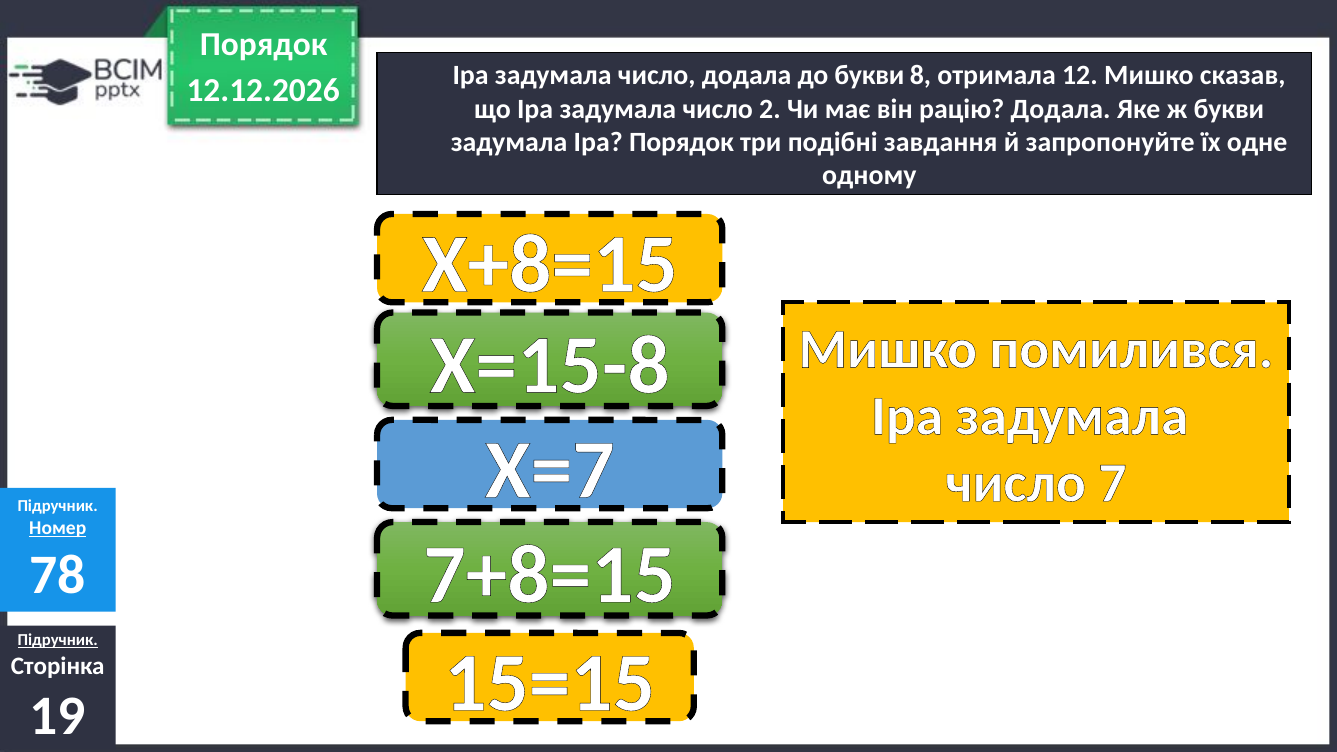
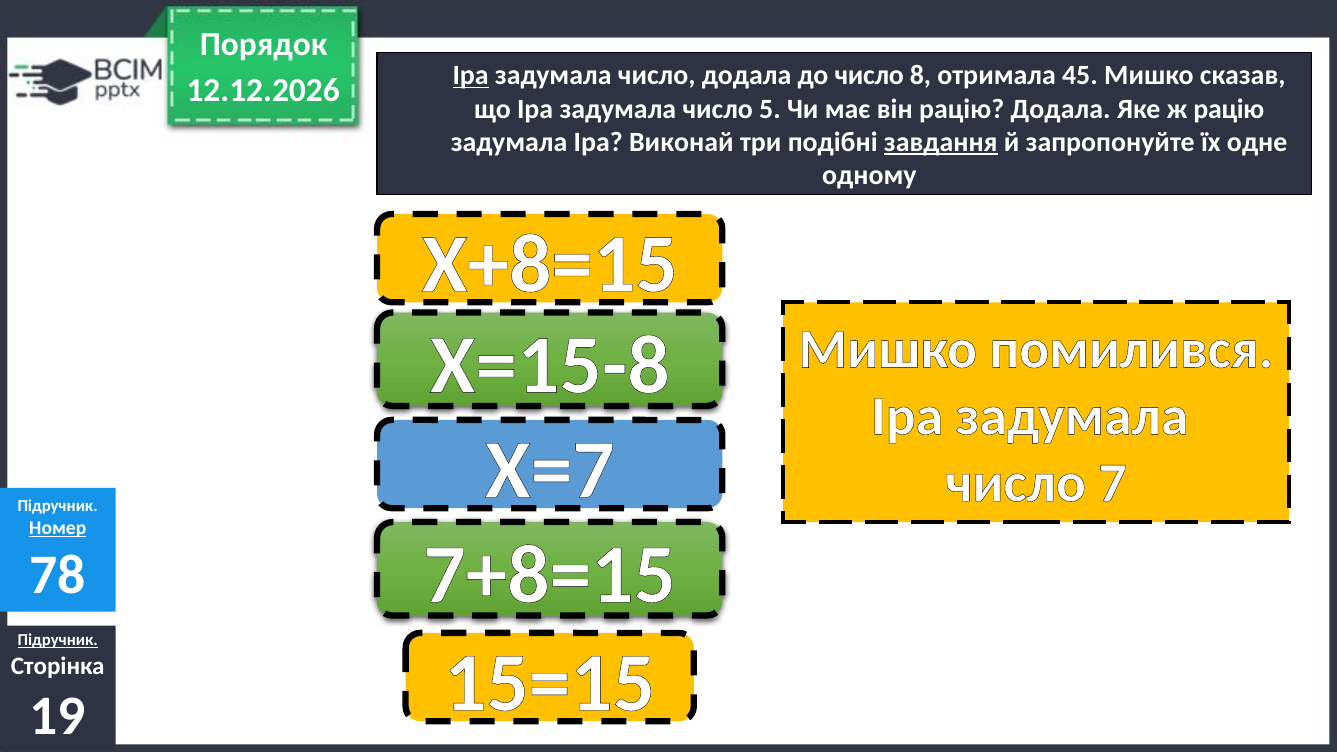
Іра at (471, 75) underline: none -> present
до букви: букви -> число
12: 12 -> 45
2: 2 -> 5
ж букви: букви -> рацію
Іра Порядок: Порядок -> Виконай
завдання underline: none -> present
